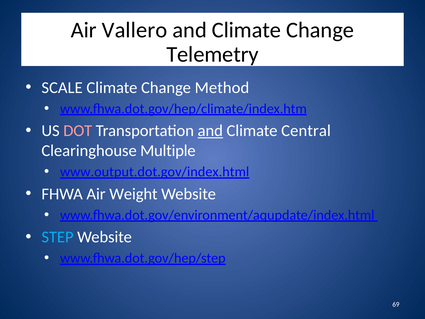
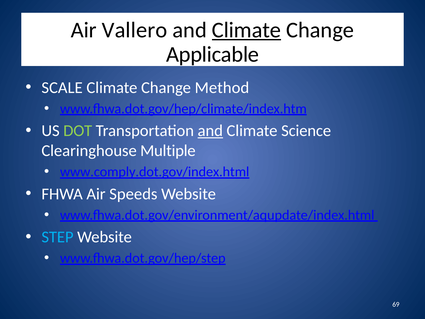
Climate at (246, 30) underline: none -> present
Telemetry: Telemetry -> Applicable
DOT colour: pink -> light green
Central: Central -> Science
www.output.dot.gov/index.html: www.output.dot.gov/index.html -> www.comply.dot.gov/index.html
Weight: Weight -> Speeds
